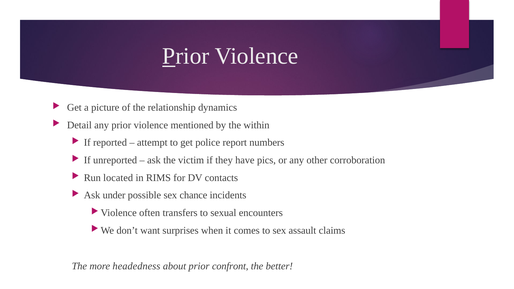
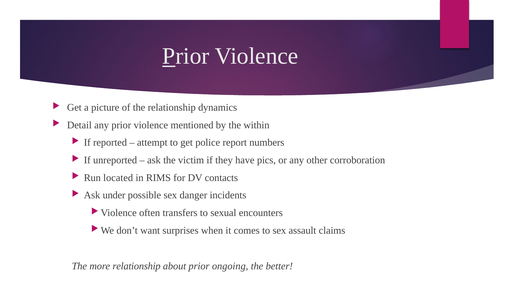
chance: chance -> danger
more headedness: headedness -> relationship
confront: confront -> ongoing
